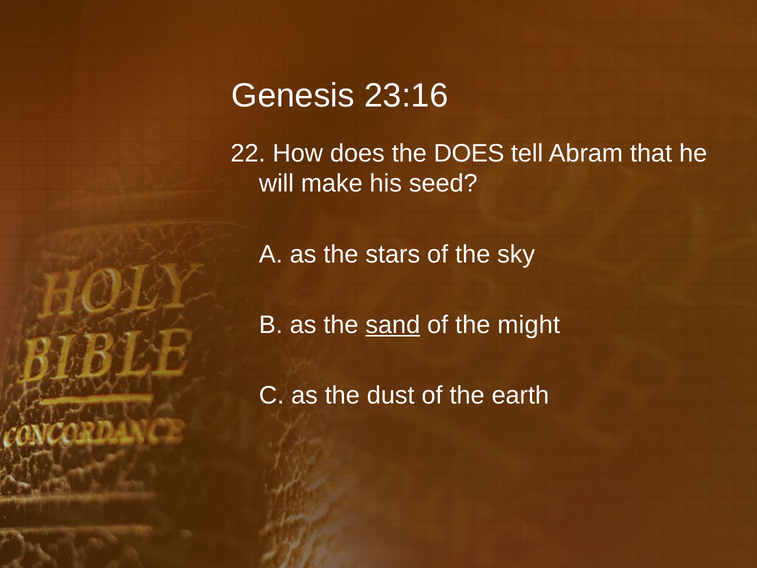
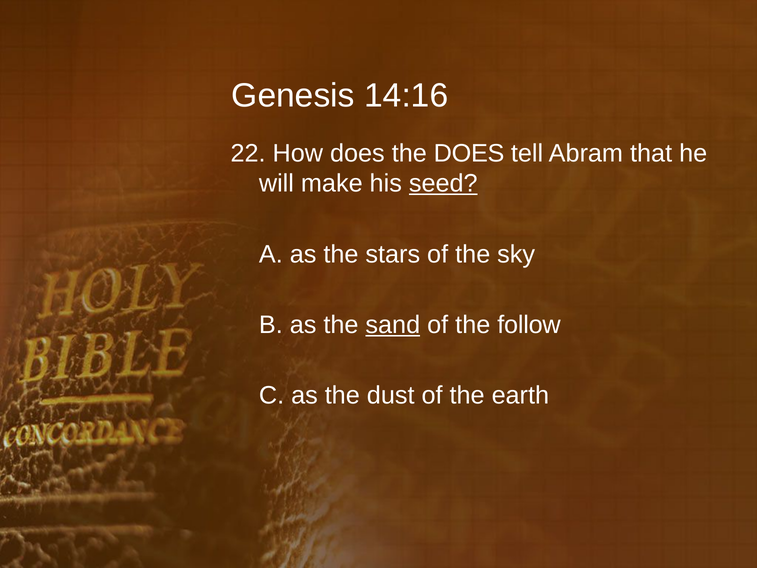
23:16: 23:16 -> 14:16
seed underline: none -> present
might: might -> follow
